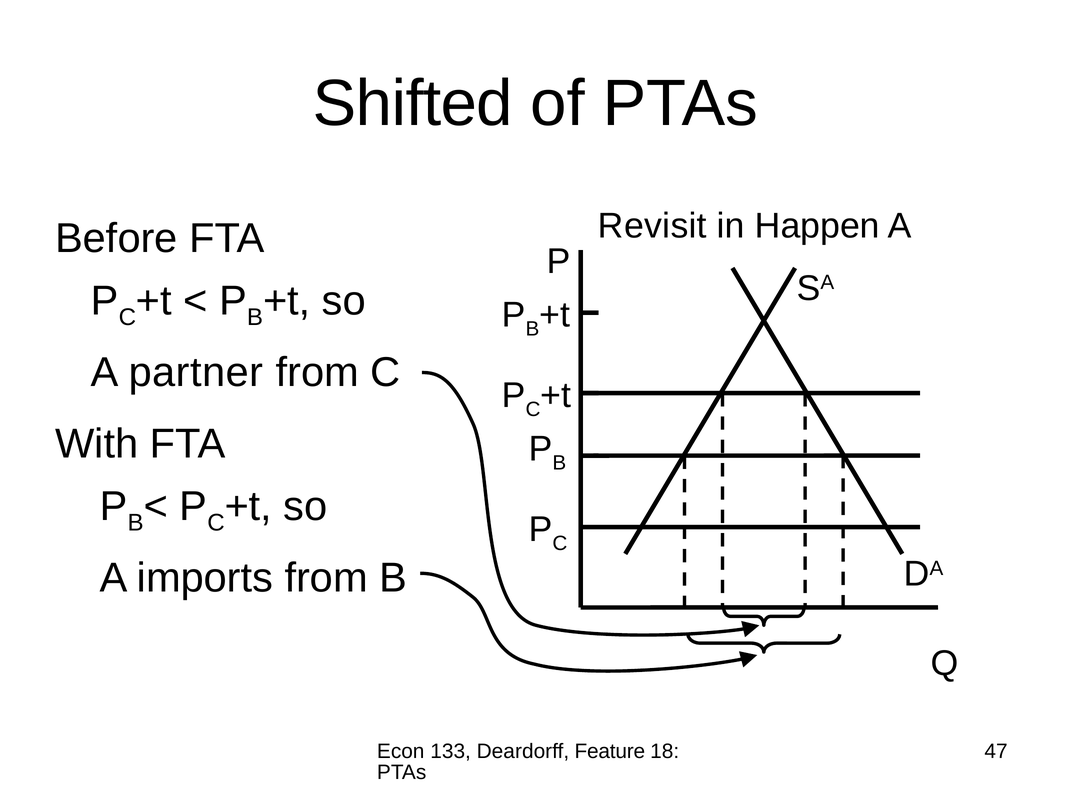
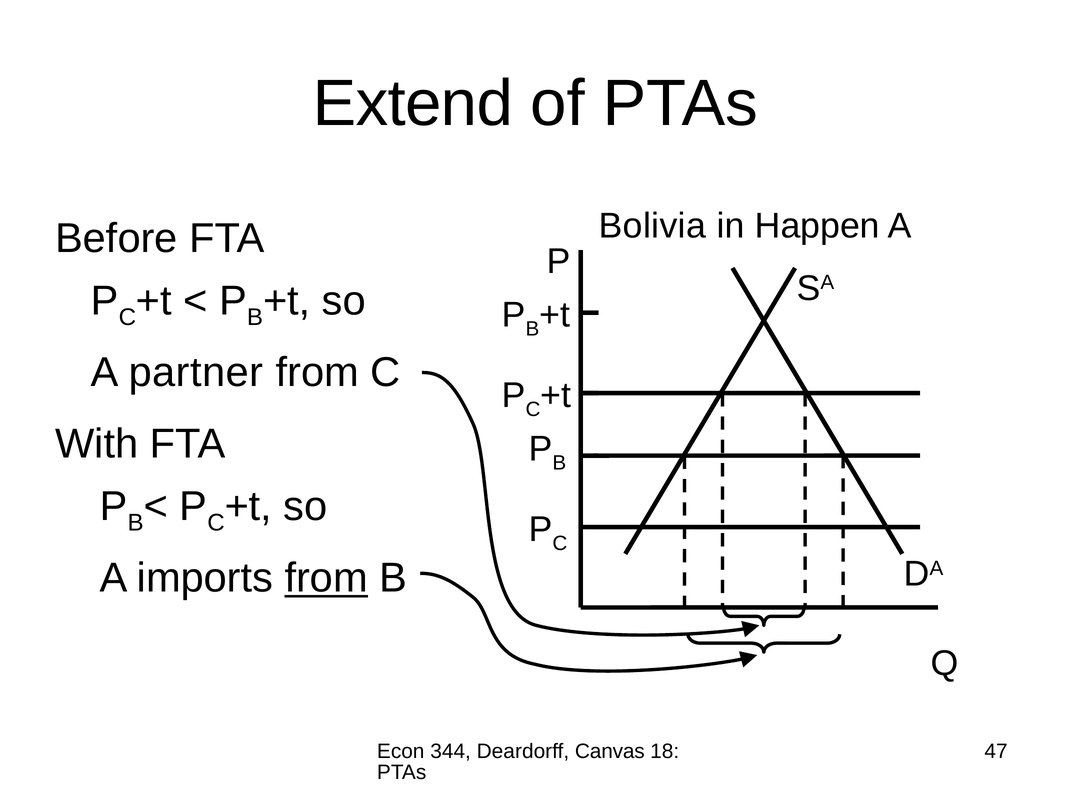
Shifted: Shifted -> Extend
Revisit: Revisit -> Bolivia
from at (326, 578) underline: none -> present
133: 133 -> 344
Feature: Feature -> Canvas
